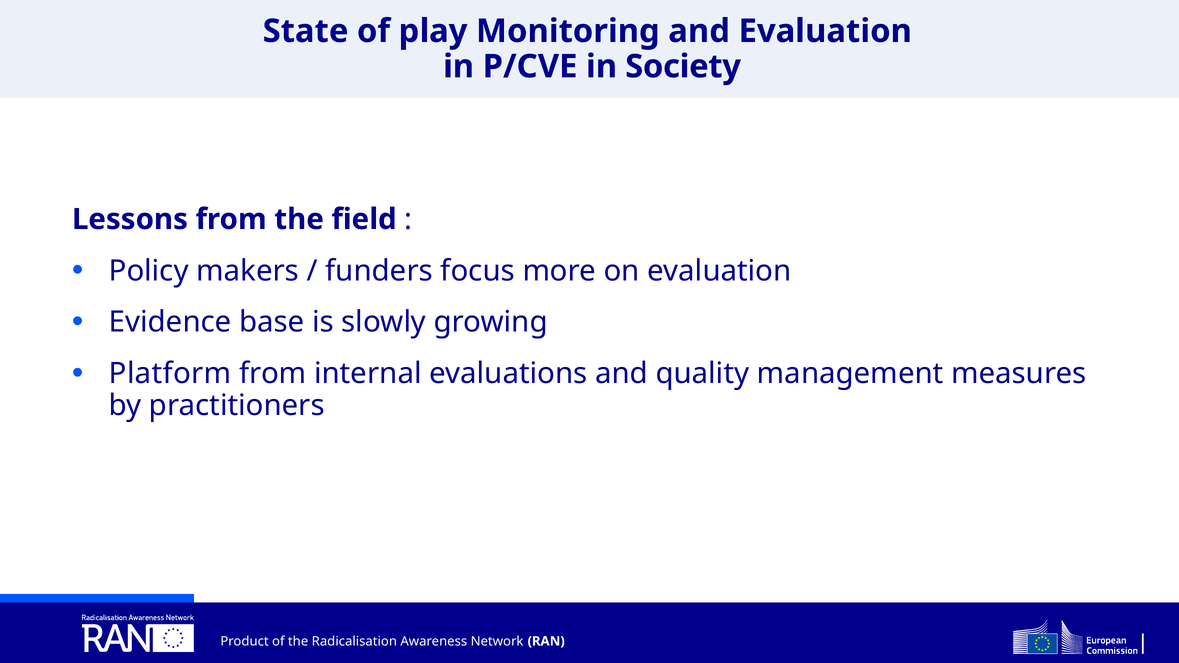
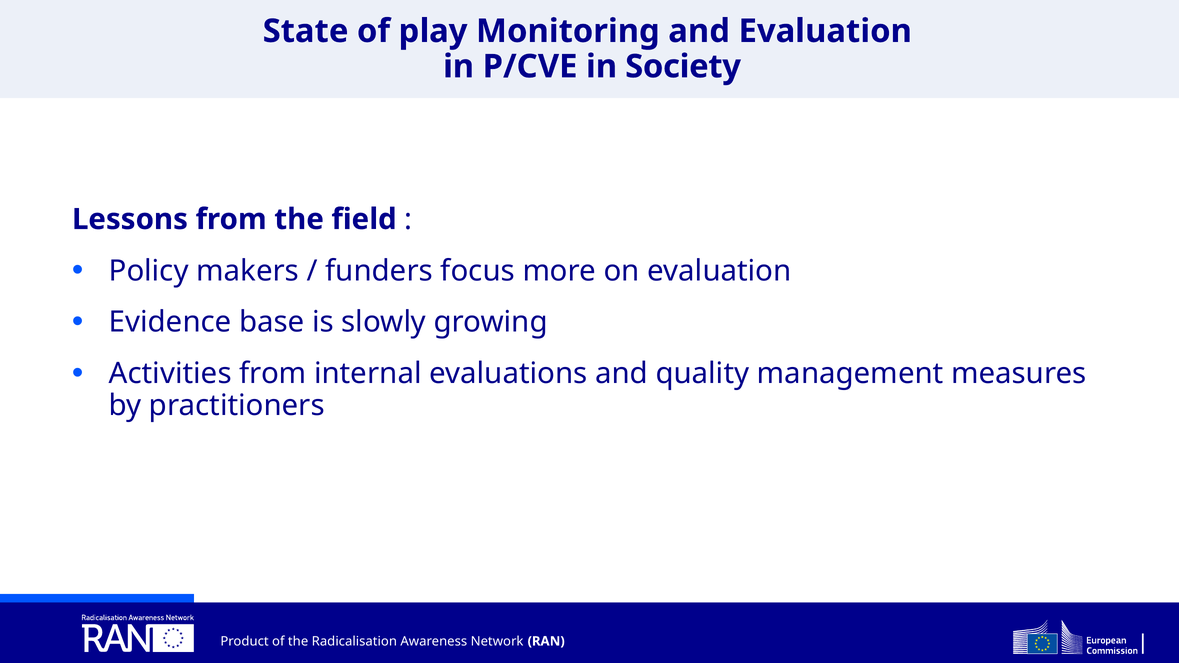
Platform: Platform -> Activities
